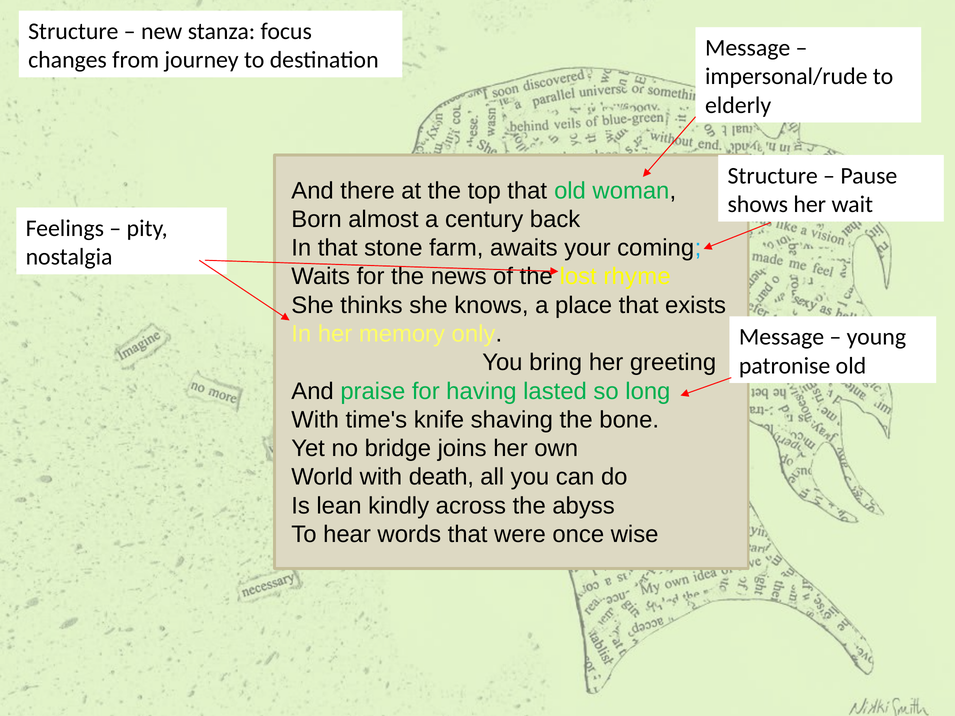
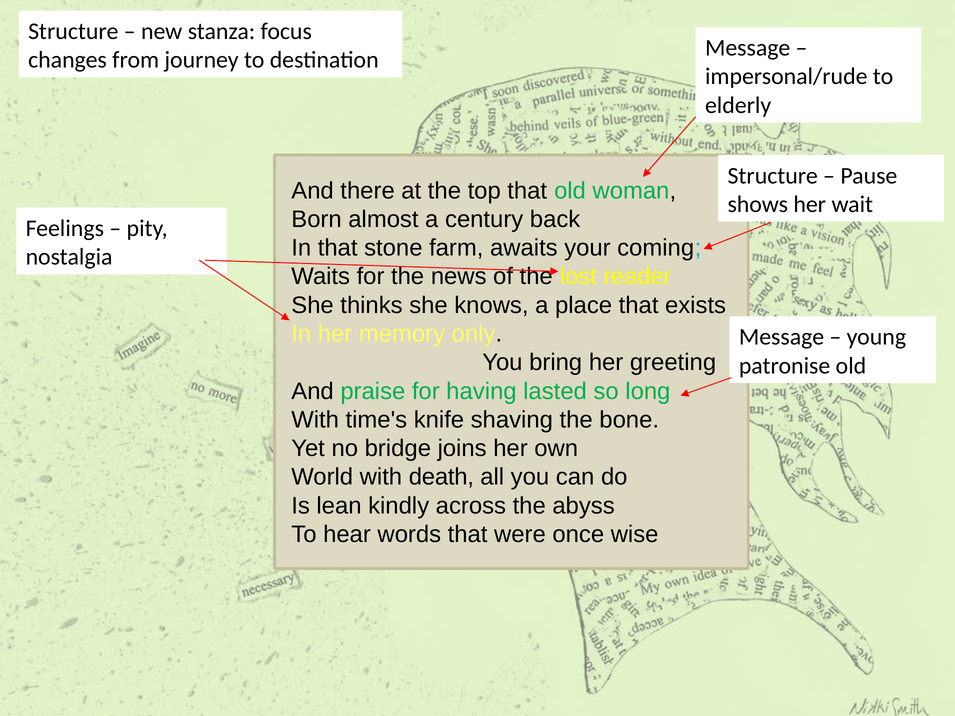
rhyme: rhyme -> reader
